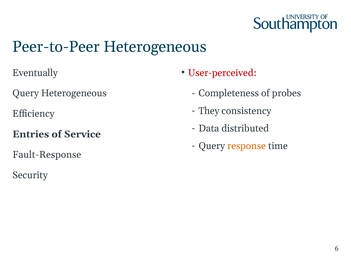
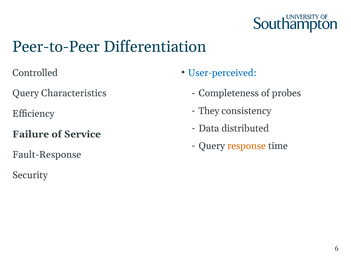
Peer-to-Peer Heterogeneous: Heterogeneous -> Differentiation
User-perceived colour: red -> blue
Eventually: Eventually -> Controlled
Query Heterogeneous: Heterogeneous -> Characteristics
Entries: Entries -> Failure
